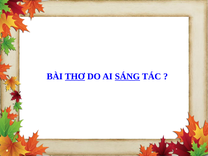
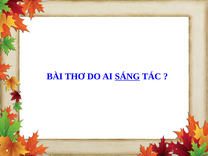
THƠ underline: present -> none
